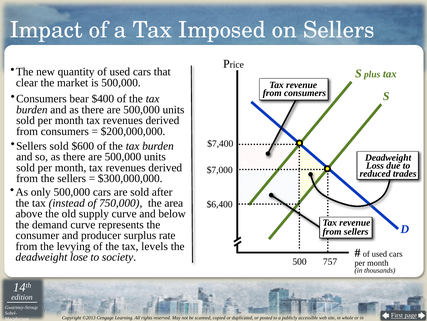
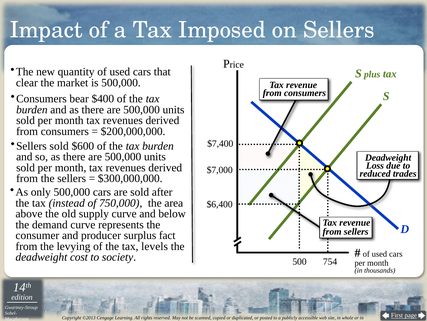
rate: rate -> fact
lose: lose -> cost
757: 757 -> 754
